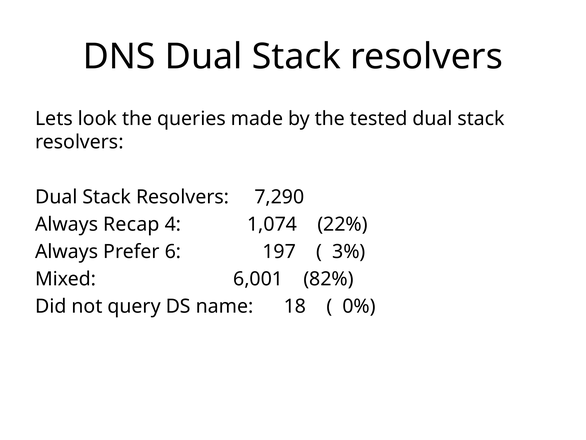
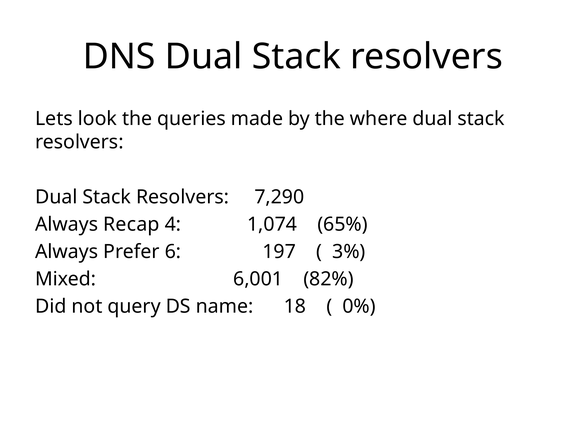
tested: tested -> where
22%: 22% -> 65%
